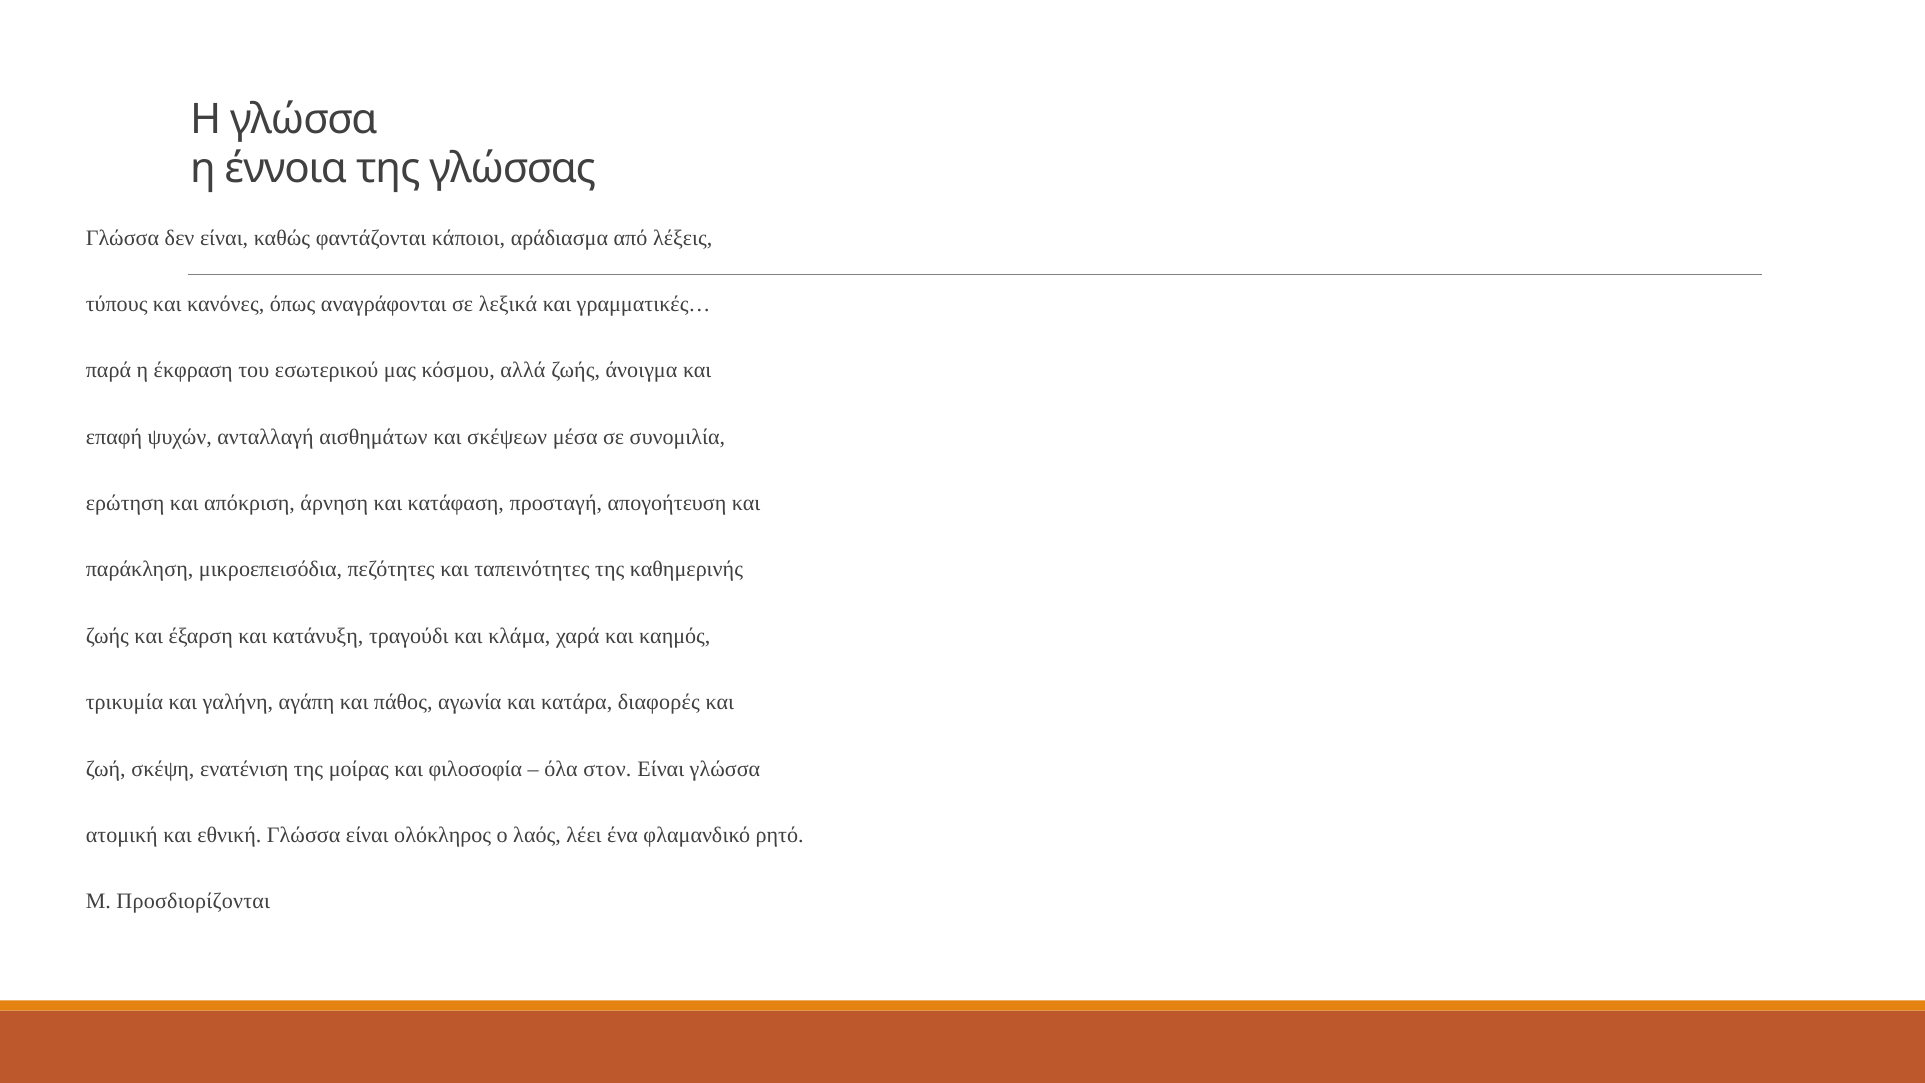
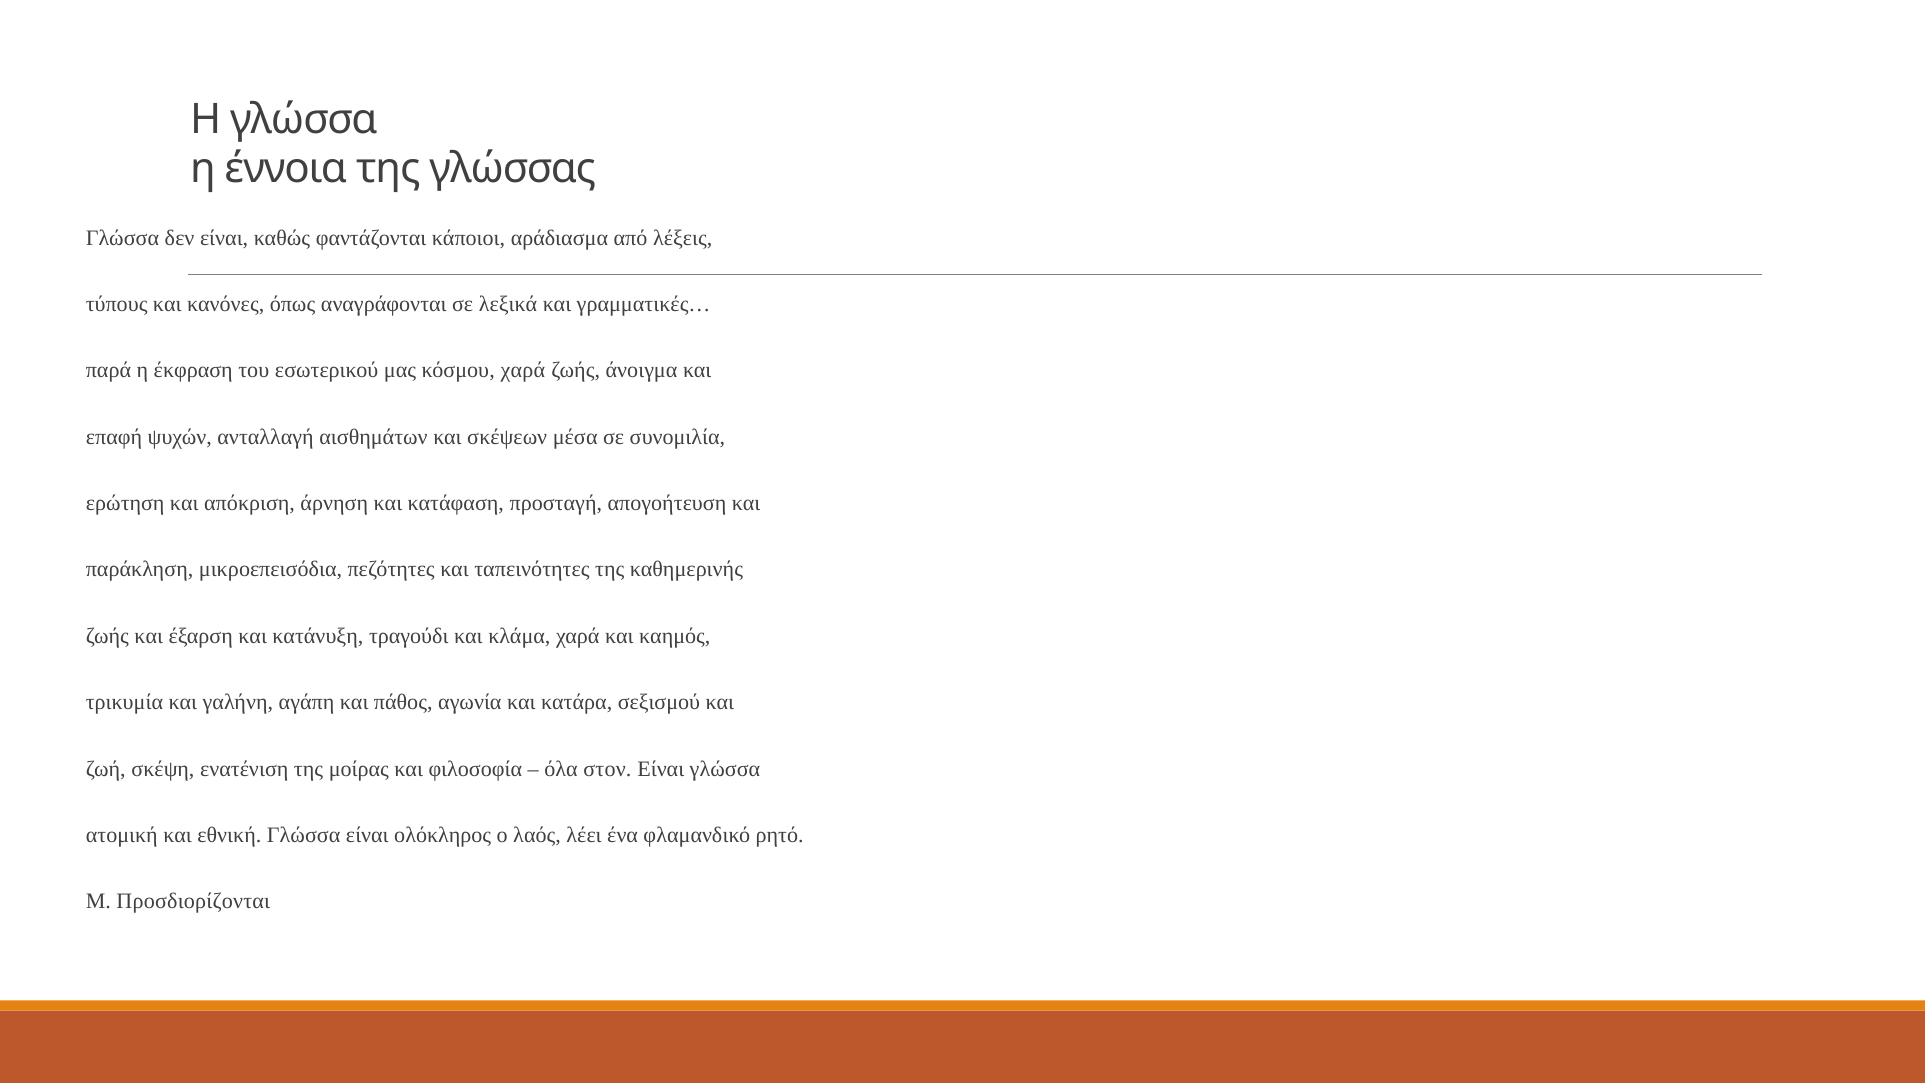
κόσμου αλλά: αλλά -> χαρά
διαφορές: διαφορές -> σεξισμού
